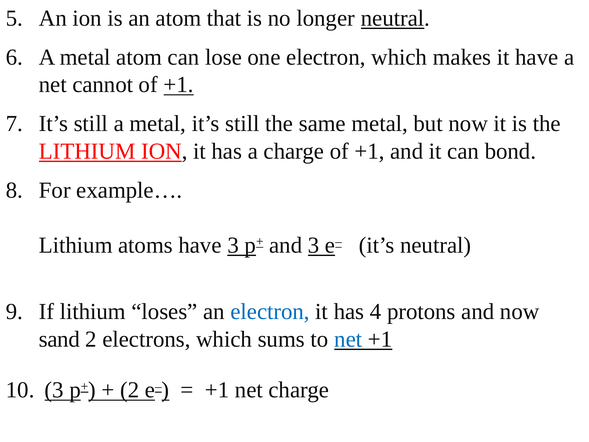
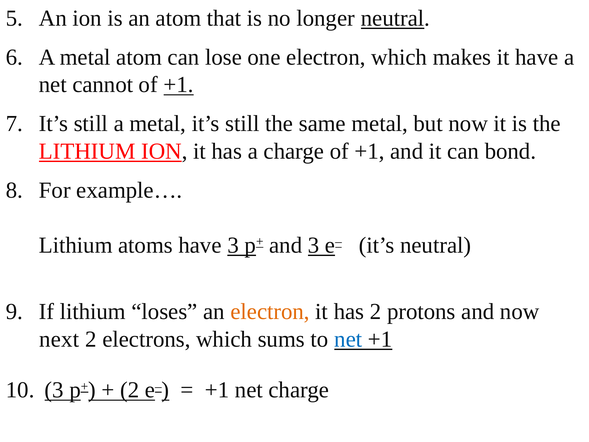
electron at (270, 312) colour: blue -> orange
has 4: 4 -> 2
sand: sand -> next
